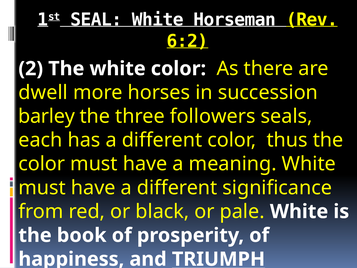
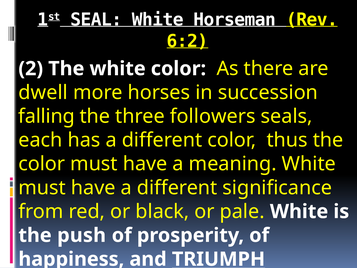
barley: barley -> falling
book: book -> push
